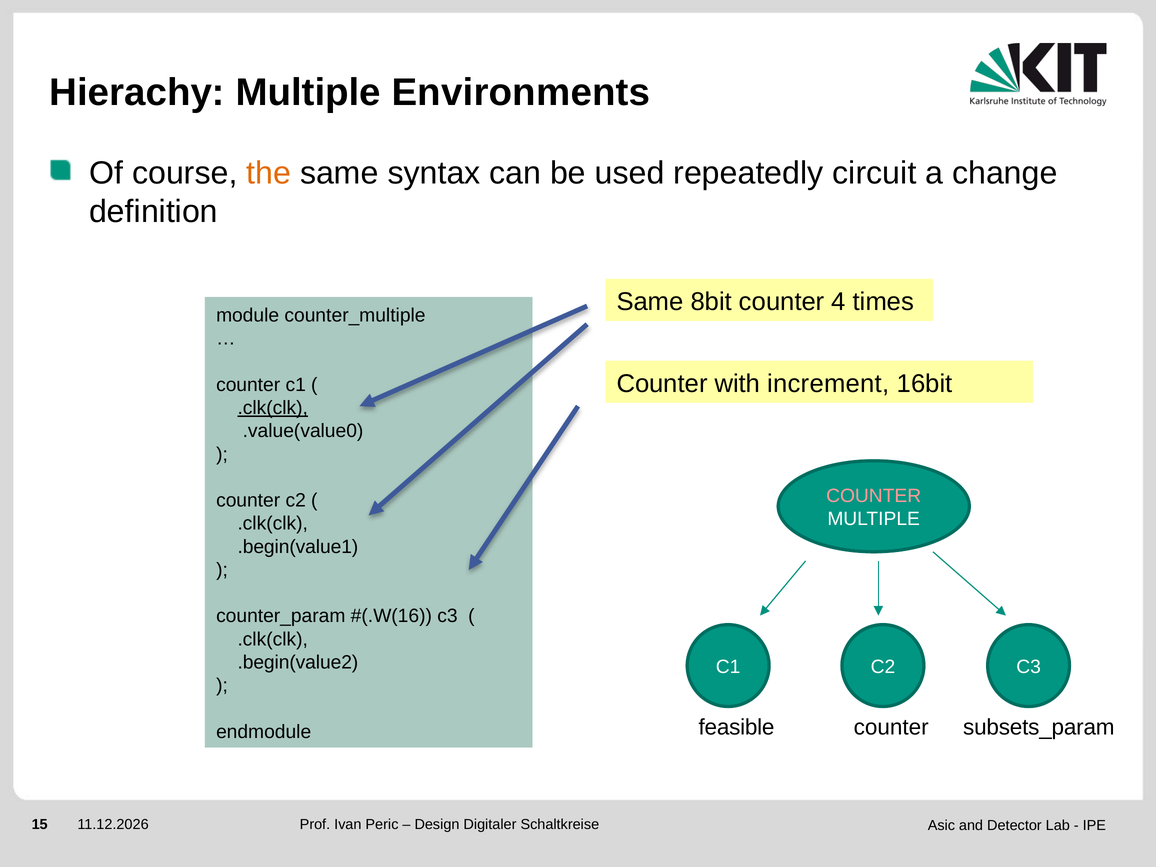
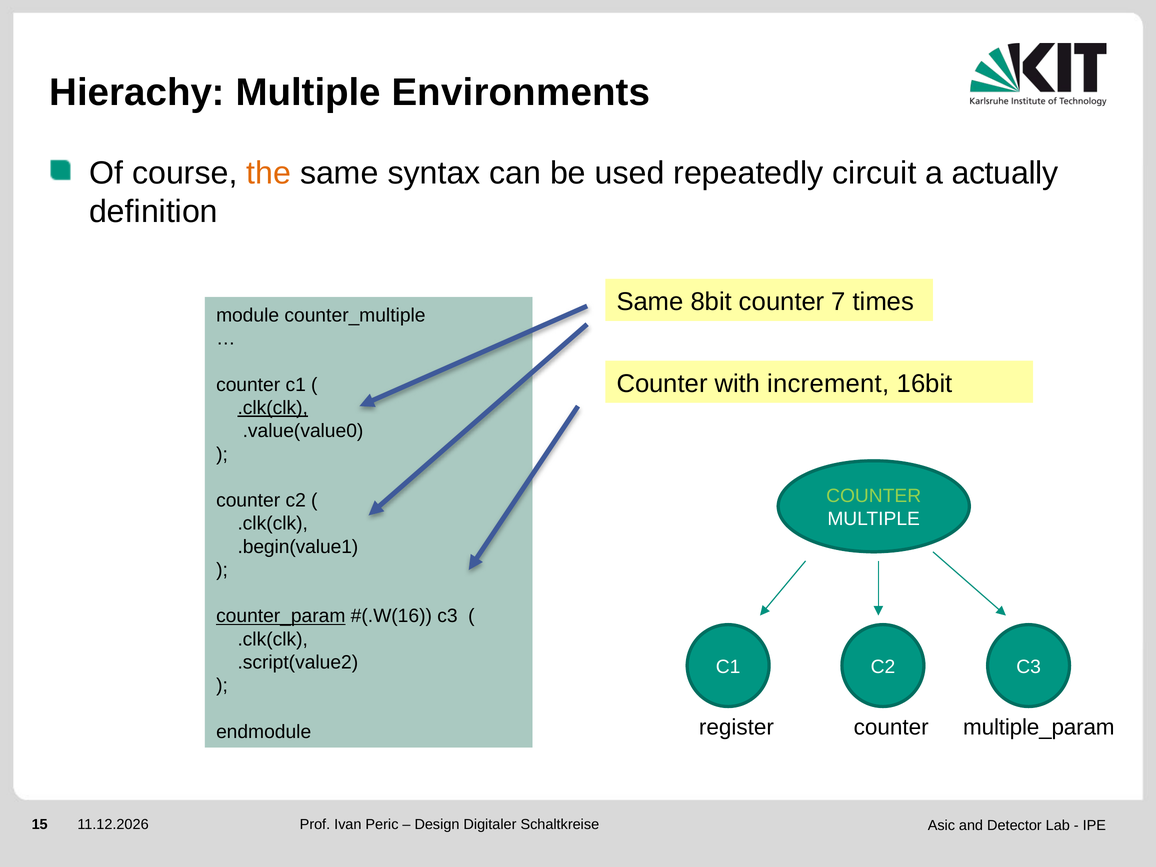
change: change -> actually
4: 4 -> 7
COUNTER at (874, 496) colour: pink -> light green
counter_param underline: none -> present
.begin(value2: .begin(value2 -> .script(value2
feasible: feasible -> register
subsets_param: subsets_param -> multiple_param
